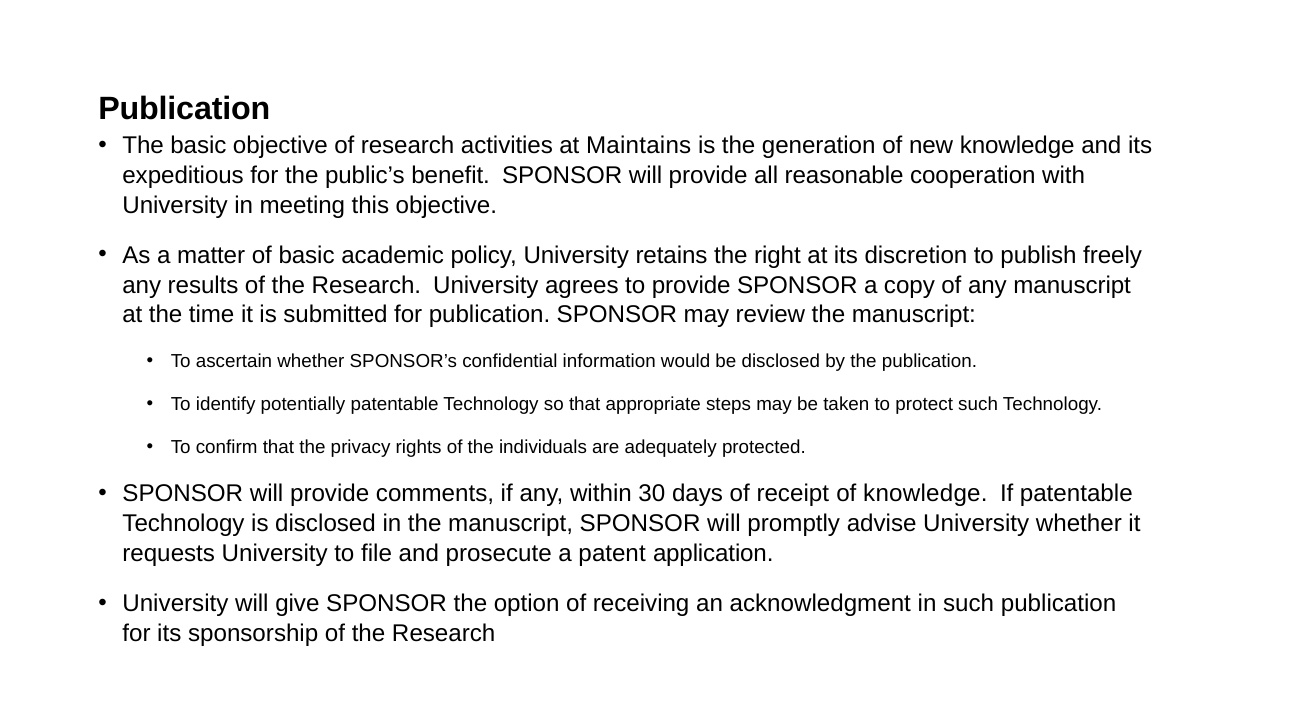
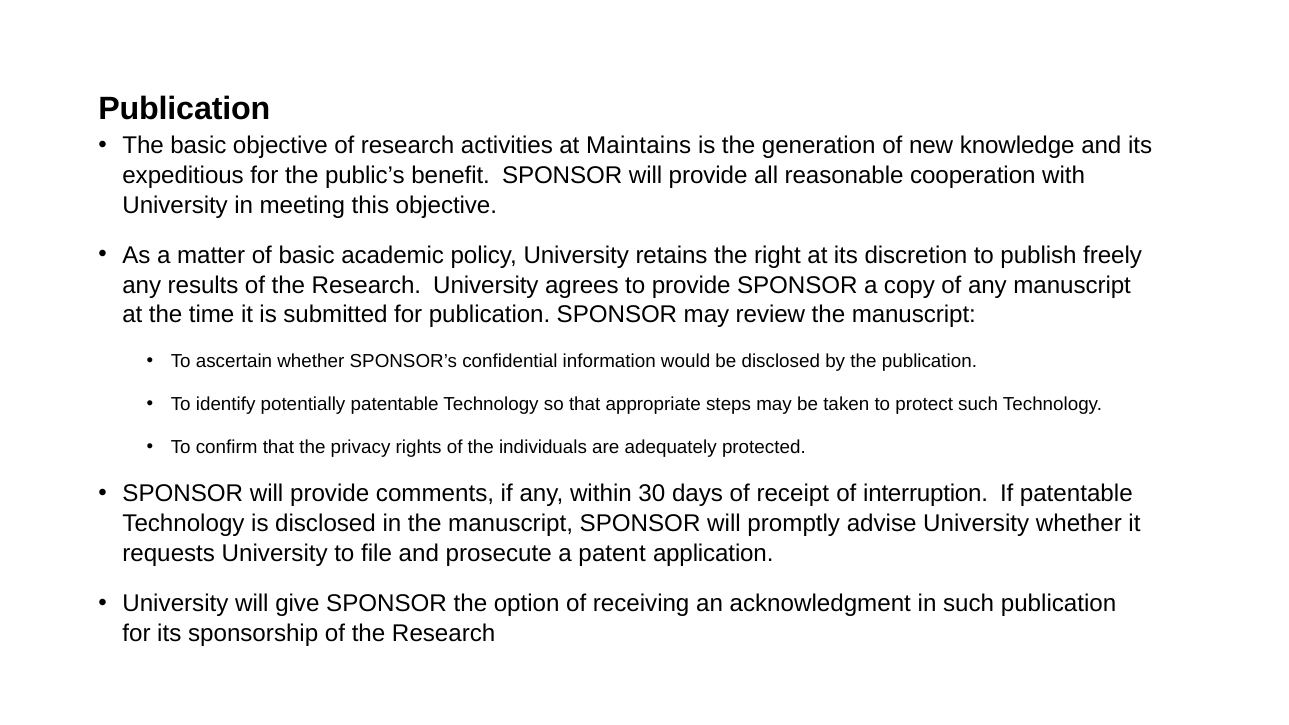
of knowledge: knowledge -> interruption
